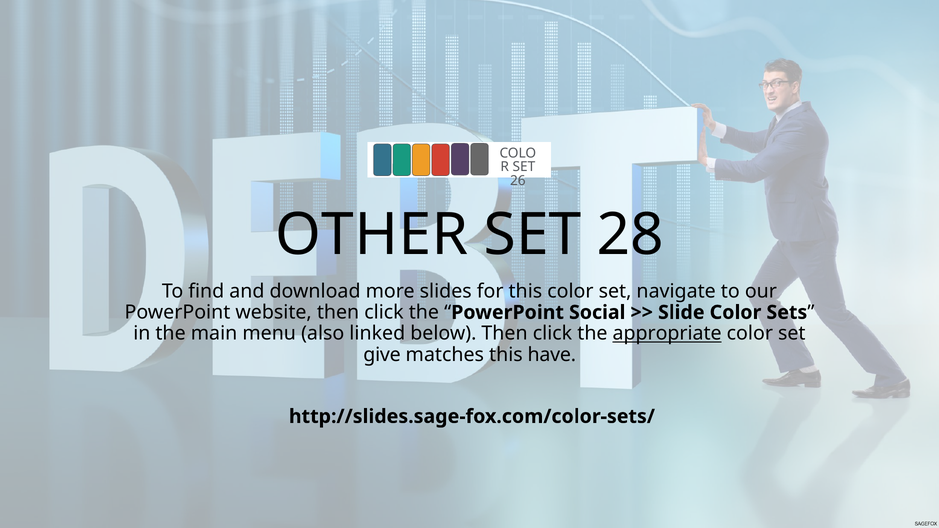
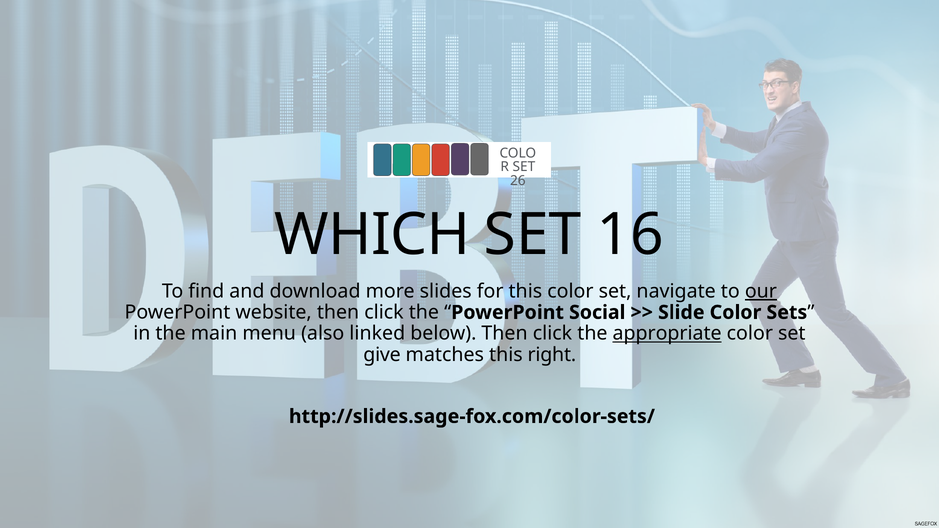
OTHER: OTHER -> WHICH
28: 28 -> 16
our underline: none -> present
have: have -> right
